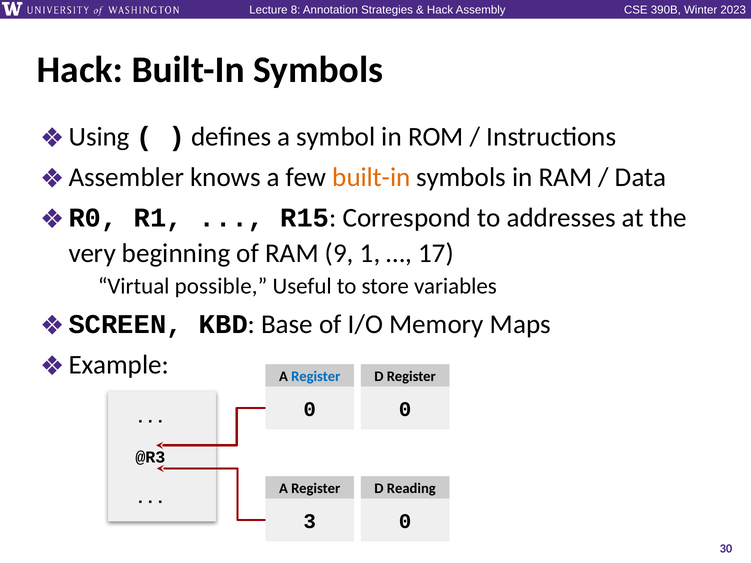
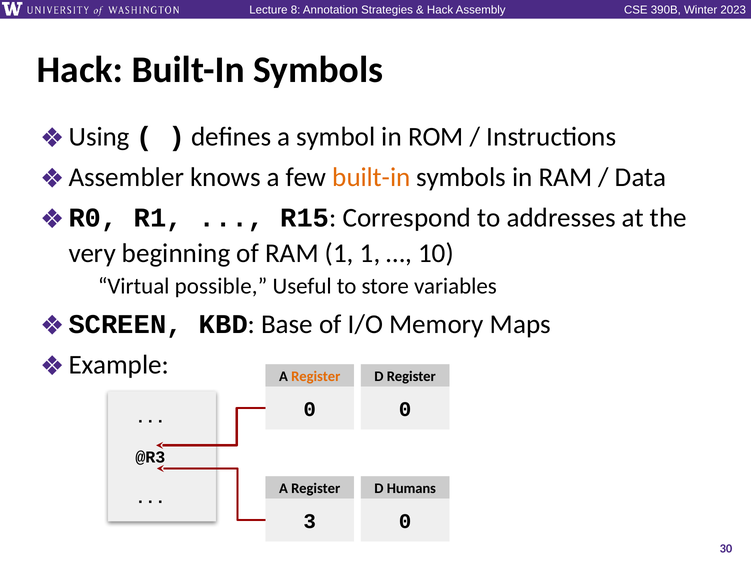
RAM 9: 9 -> 1
17: 17 -> 10
Register at (316, 377) colour: blue -> orange
Reading: Reading -> Humans
